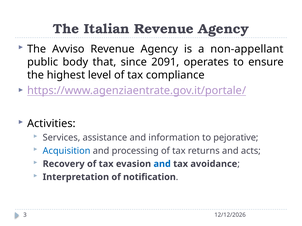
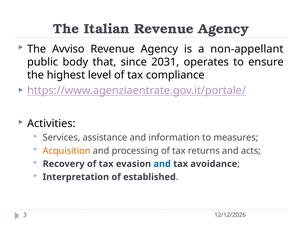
2091: 2091 -> 2031
pejorative: pejorative -> measures
Acquisition colour: blue -> orange
notification: notification -> established
